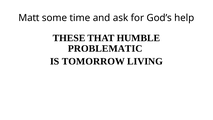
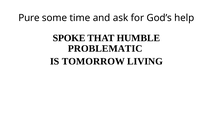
Matt: Matt -> Pure
THESE: THESE -> SPOKE
